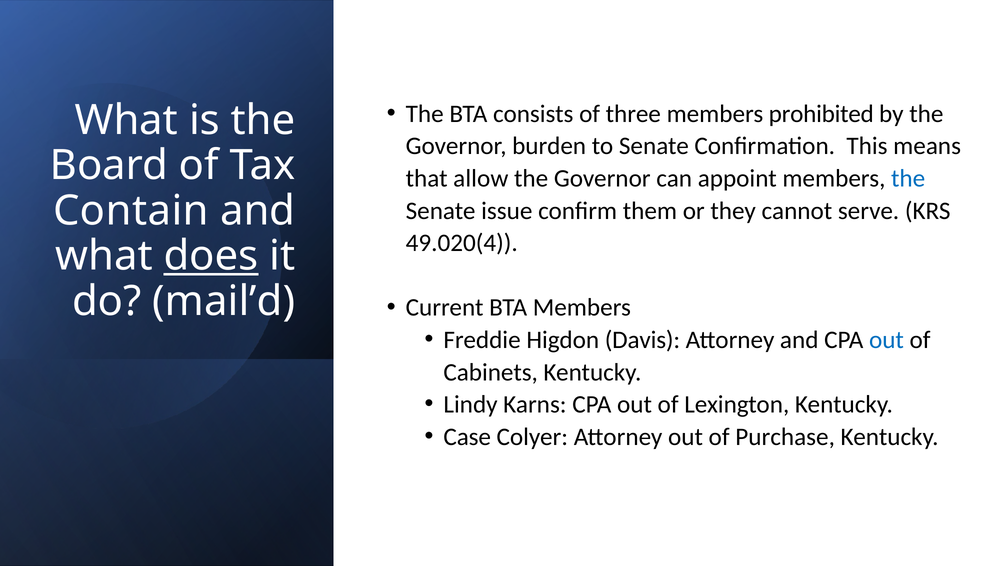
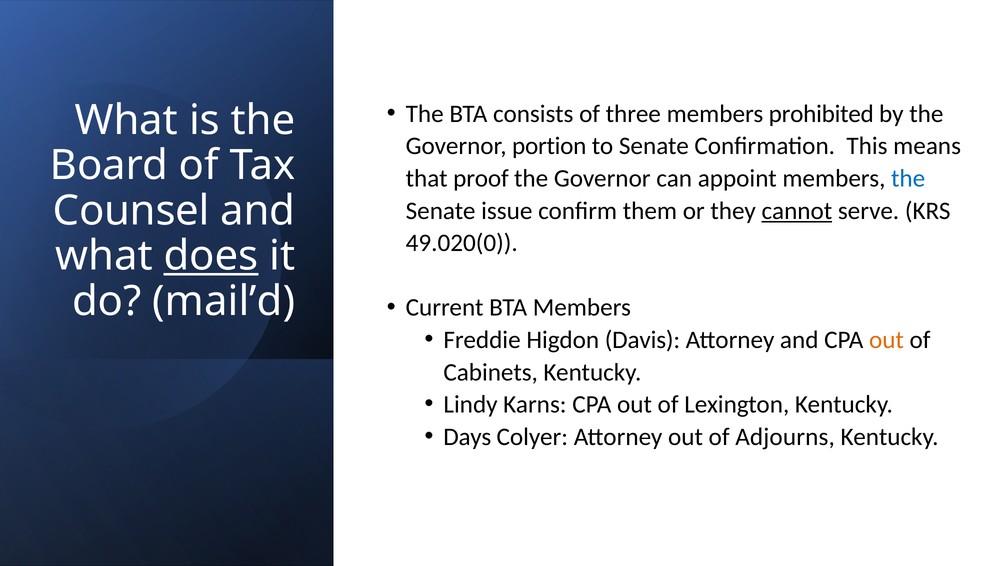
burden: burden -> portion
allow: allow -> proof
Contain: Contain -> Counsel
cannot underline: none -> present
49.020(4: 49.020(4 -> 49.020(0
out at (886, 340) colour: blue -> orange
Case: Case -> Days
Purchase: Purchase -> Adjourns
